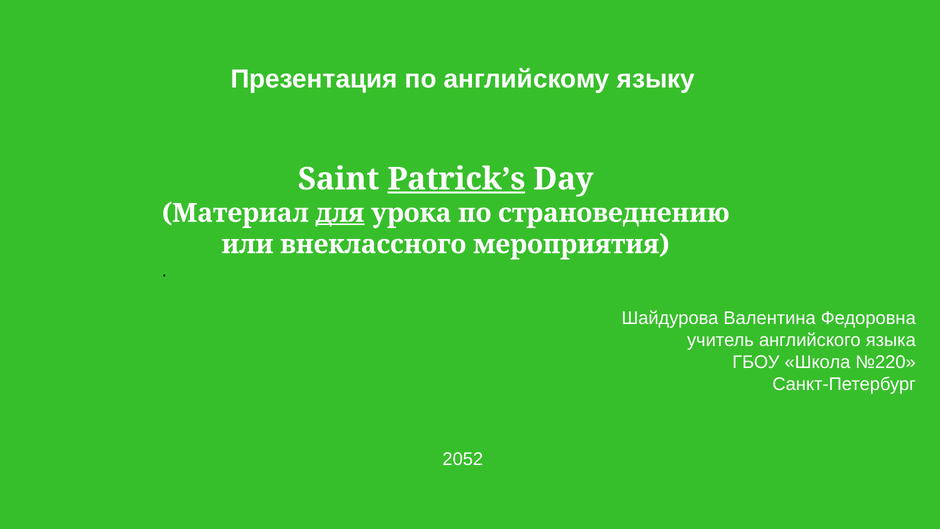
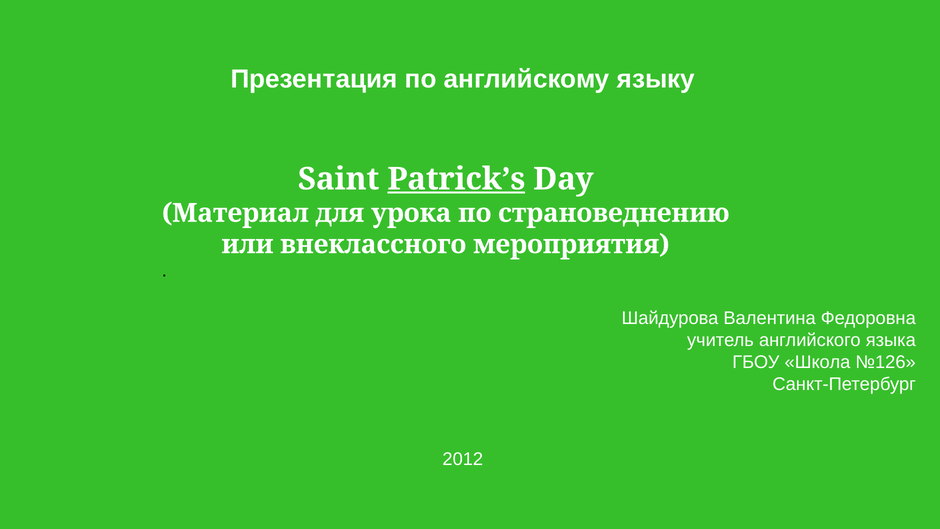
для underline: present -> none
№220: №220 -> №126
2052: 2052 -> 2012
